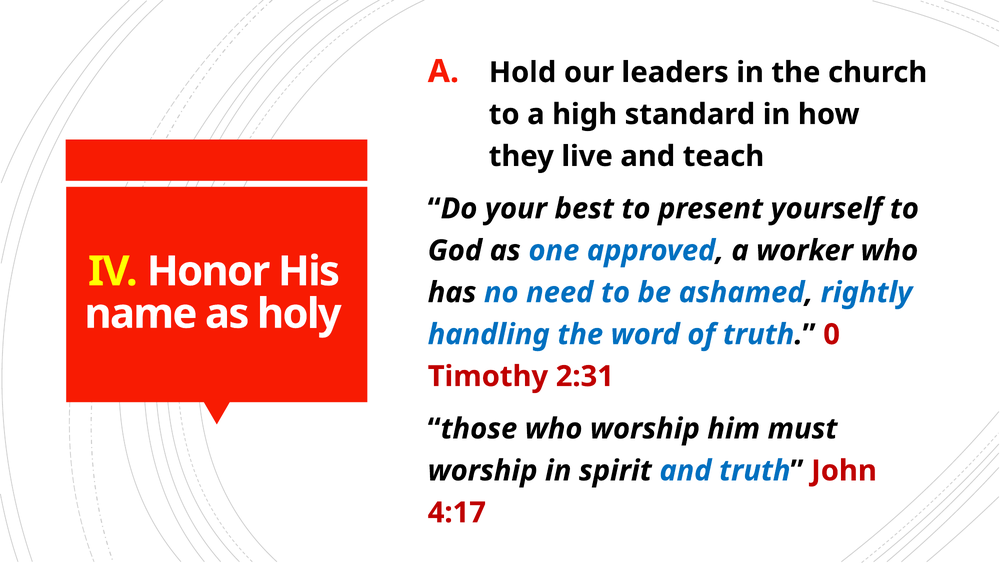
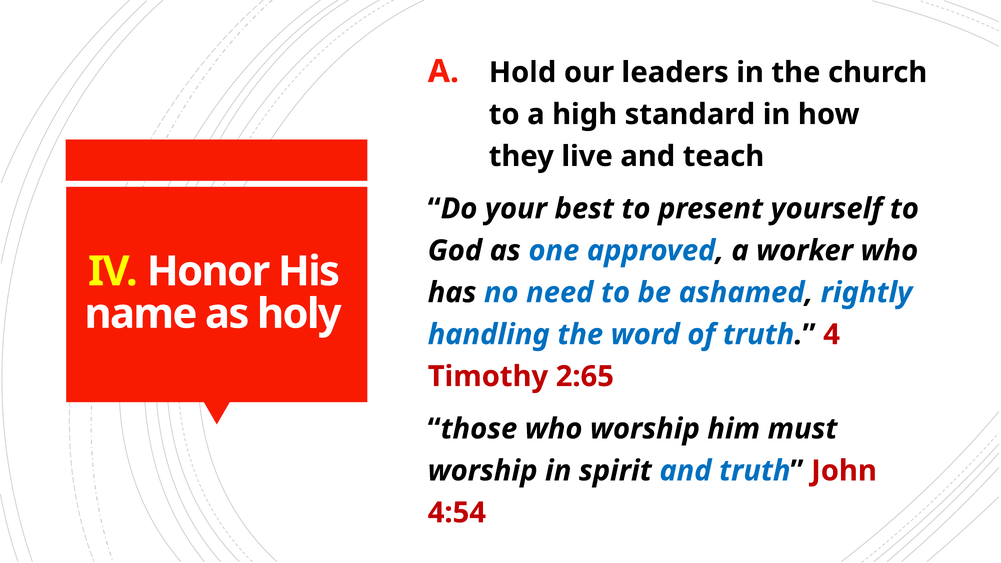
0: 0 -> 4
2:31: 2:31 -> 2:65
4:17: 4:17 -> 4:54
